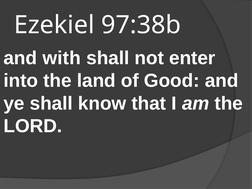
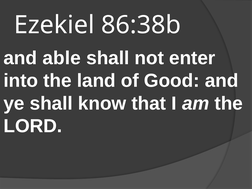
97:38b: 97:38b -> 86:38b
with: with -> able
